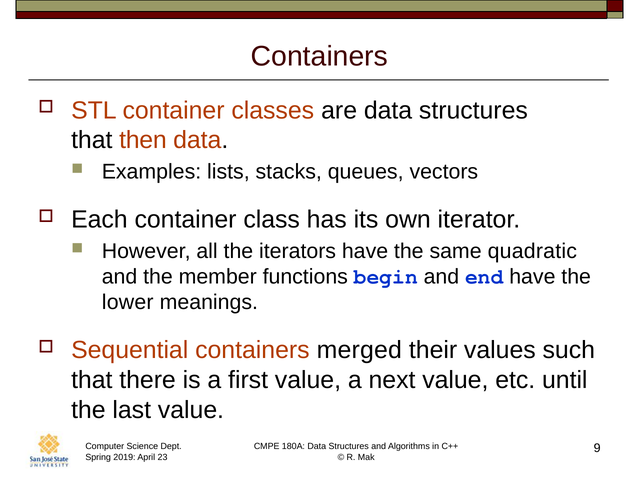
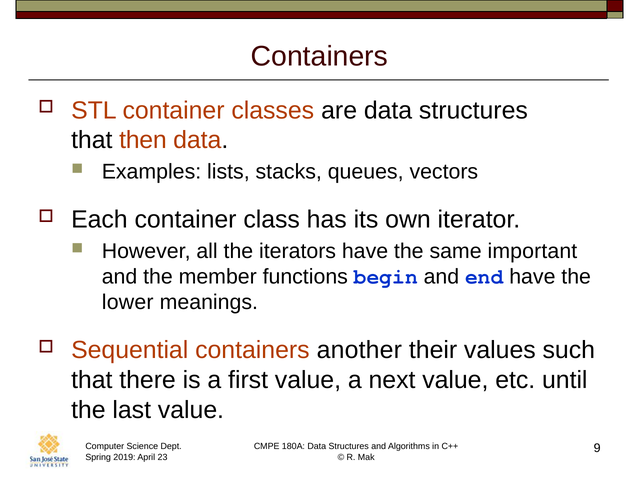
quadratic: quadratic -> important
merged: merged -> another
